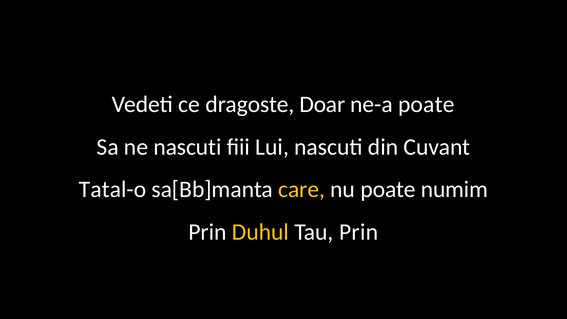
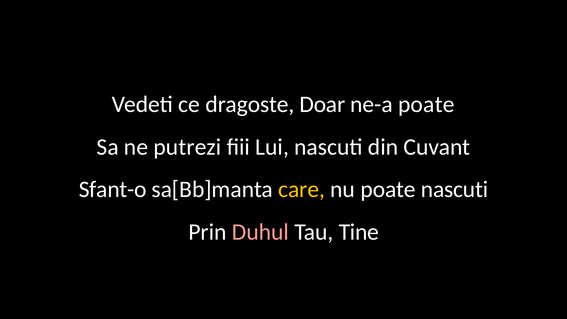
ne nascuti: nascuti -> putrezi
Tatal-o: Tatal-o -> Sfant-o
poate numim: numim -> nascuti
Duhul colour: yellow -> pink
Tau Prin: Prin -> Tine
